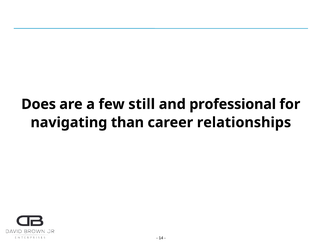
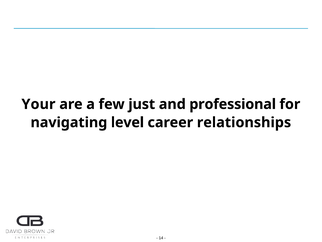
Does: Does -> Your
still: still -> just
than: than -> level
